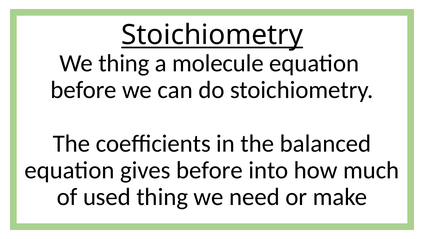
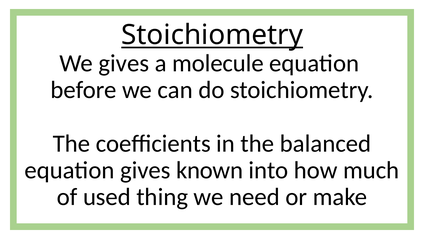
We thing: thing -> gives
gives before: before -> known
